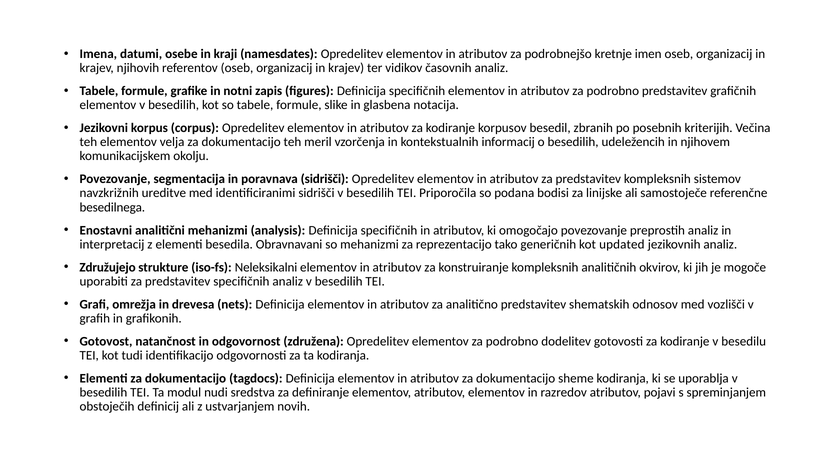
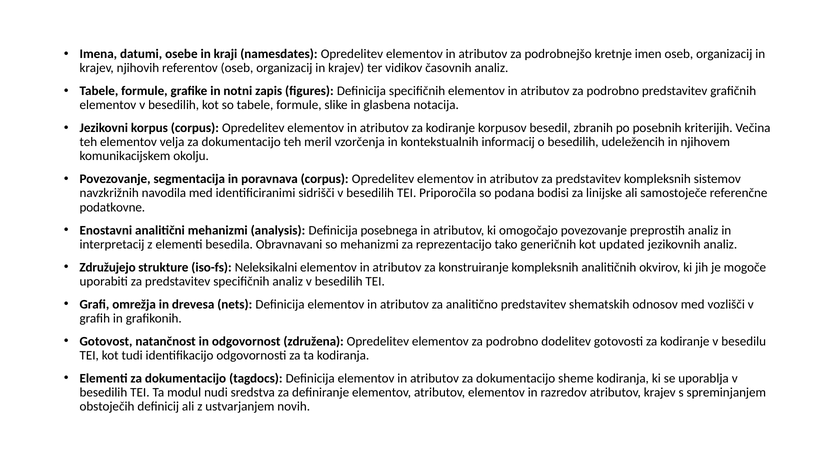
poravnava sidrišči: sidrišči -> corpus
ureditve: ureditve -> navodila
besedilnega: besedilnega -> podatkovne
analysis Definicija specifičnih: specifičnih -> posebnega
atributov pojavi: pojavi -> krajev
